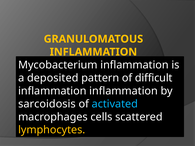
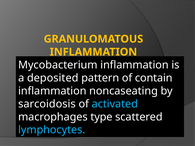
difficult: difficult -> contain
inflammation inflammation: inflammation -> noncaseating
cells: cells -> type
lymphocytes colour: yellow -> light blue
